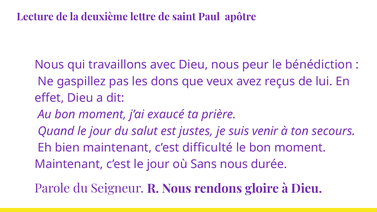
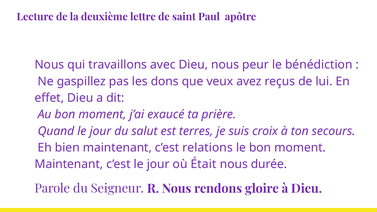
justes: justes -> terres
venir: venir -> croix
difficulté: difficulté -> relations
Sans: Sans -> Était
